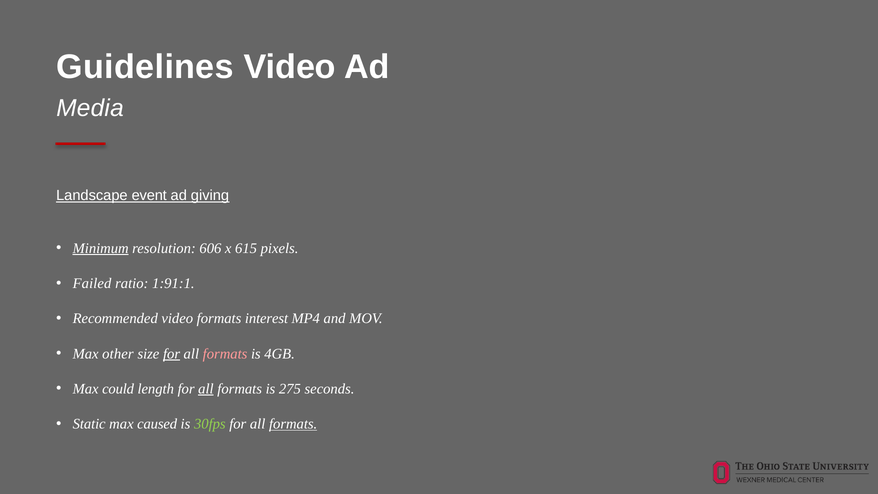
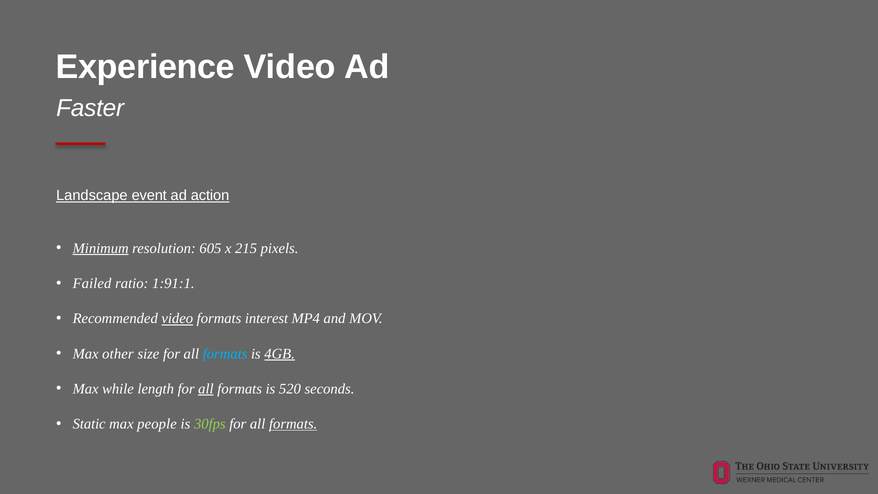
Guidelines: Guidelines -> Experience
Media: Media -> Faster
giving: giving -> action
606: 606 -> 605
615: 615 -> 215
video at (177, 319) underline: none -> present
for at (172, 354) underline: present -> none
formats at (225, 354) colour: pink -> light blue
4GB underline: none -> present
could: could -> while
275: 275 -> 520
caused: caused -> people
